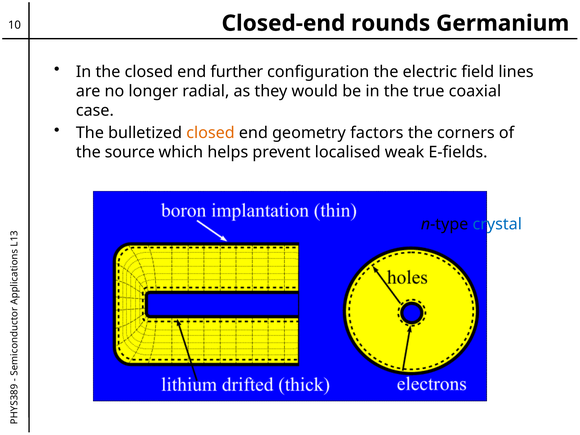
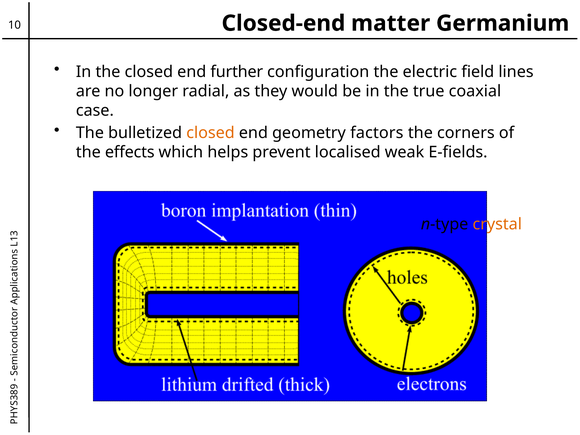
rounds: rounds -> matter
source: source -> effects
crystal colour: blue -> orange
